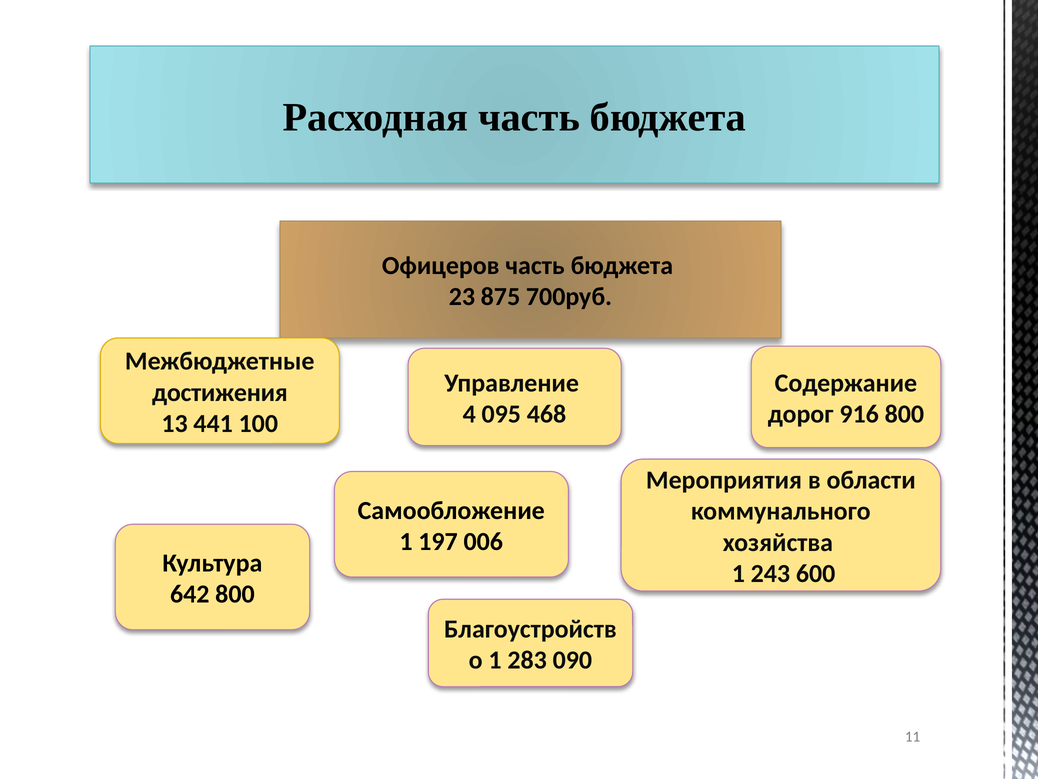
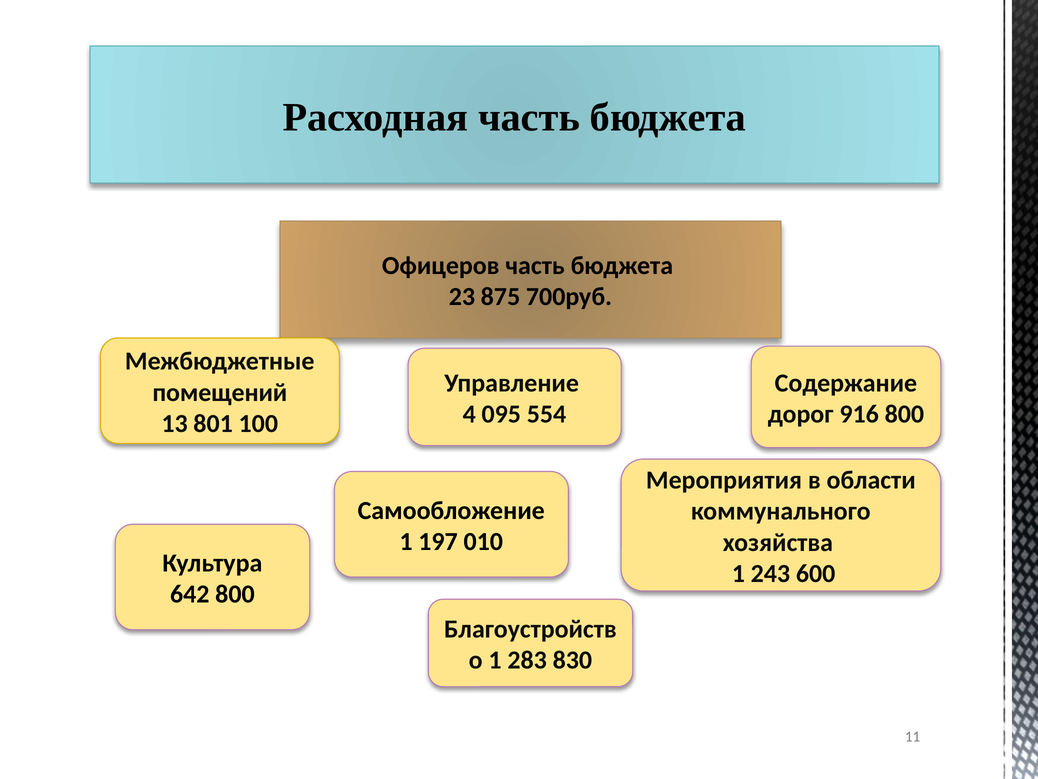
достижения: достижения -> помещений
468: 468 -> 554
441: 441 -> 801
006: 006 -> 010
090: 090 -> 830
